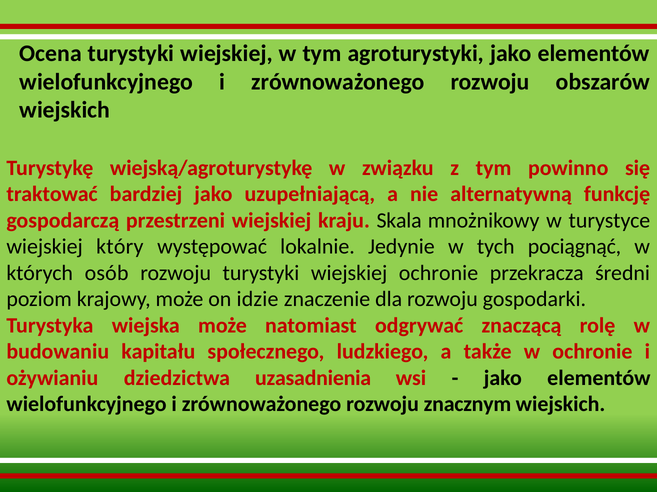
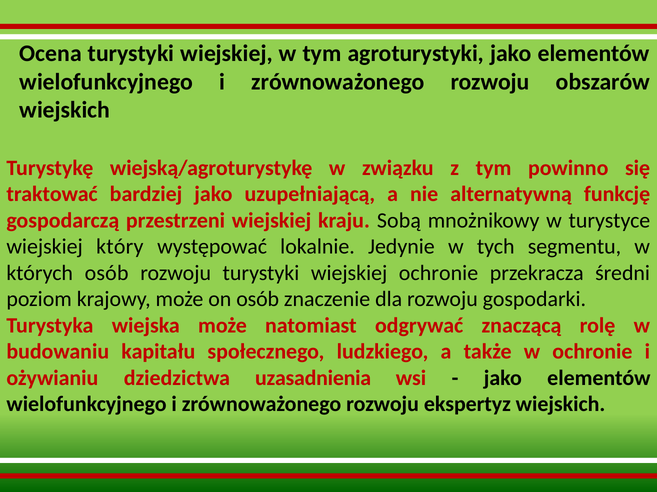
Skala: Skala -> Sobą
pociągnąć: pociągnąć -> segmentu
on idzie: idzie -> osób
znacznym: znacznym -> ekspertyz
